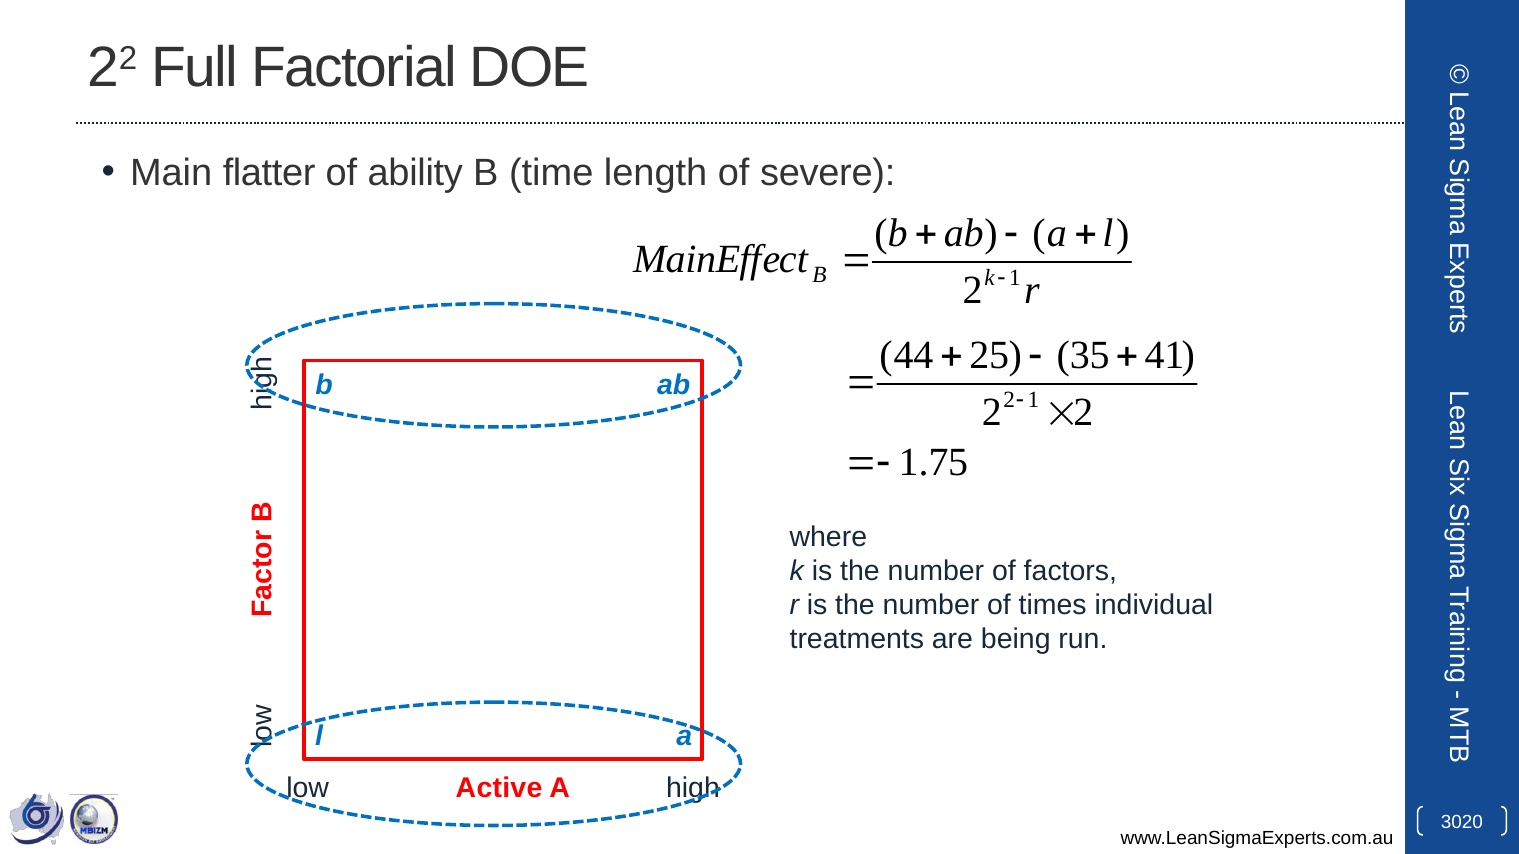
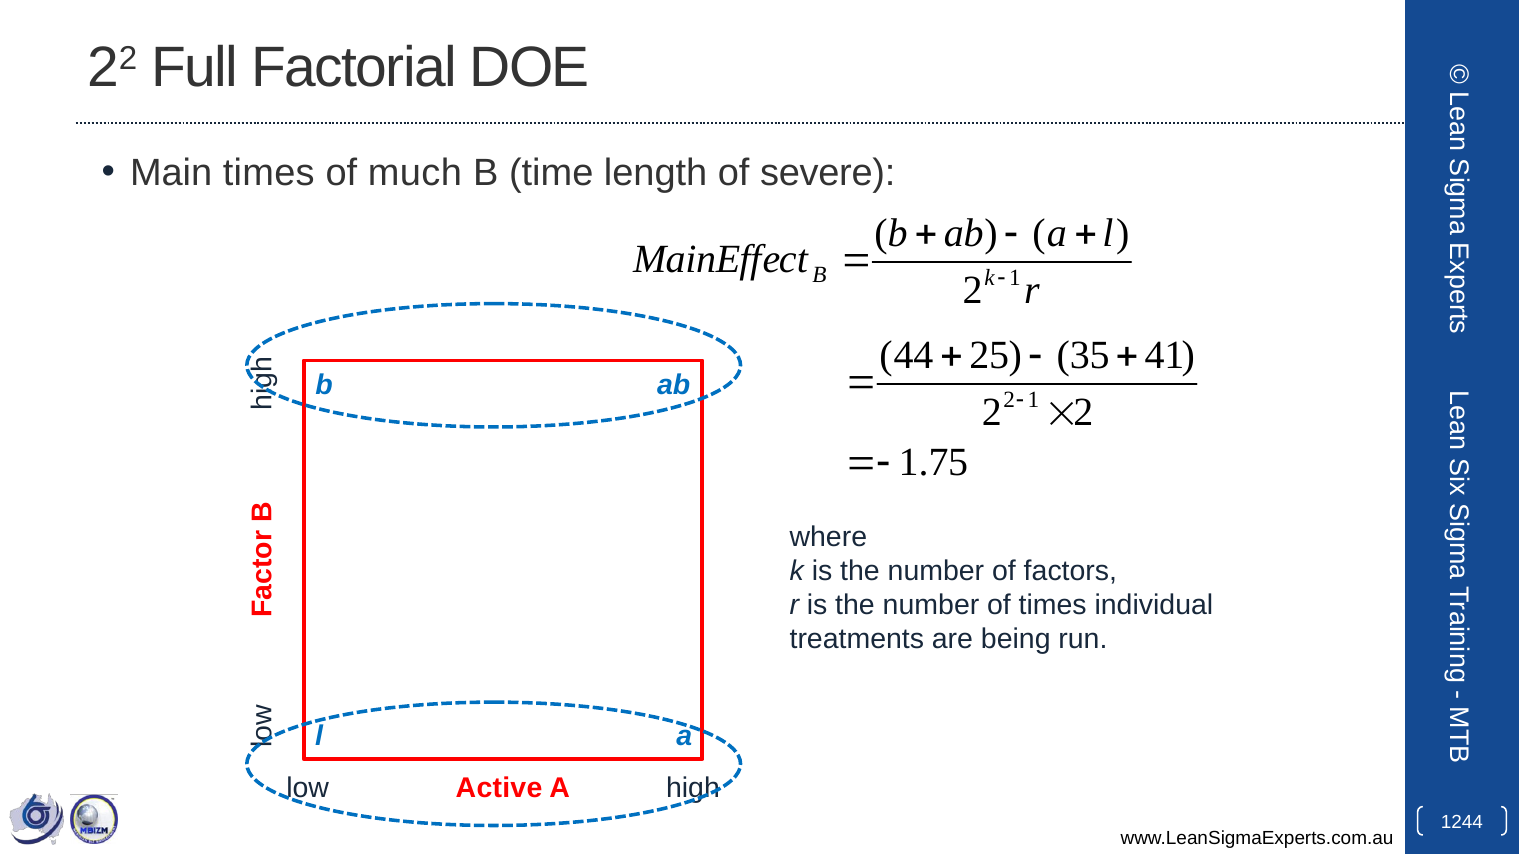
Main flatter: flatter -> times
ability: ability -> much
3020: 3020 -> 1244
